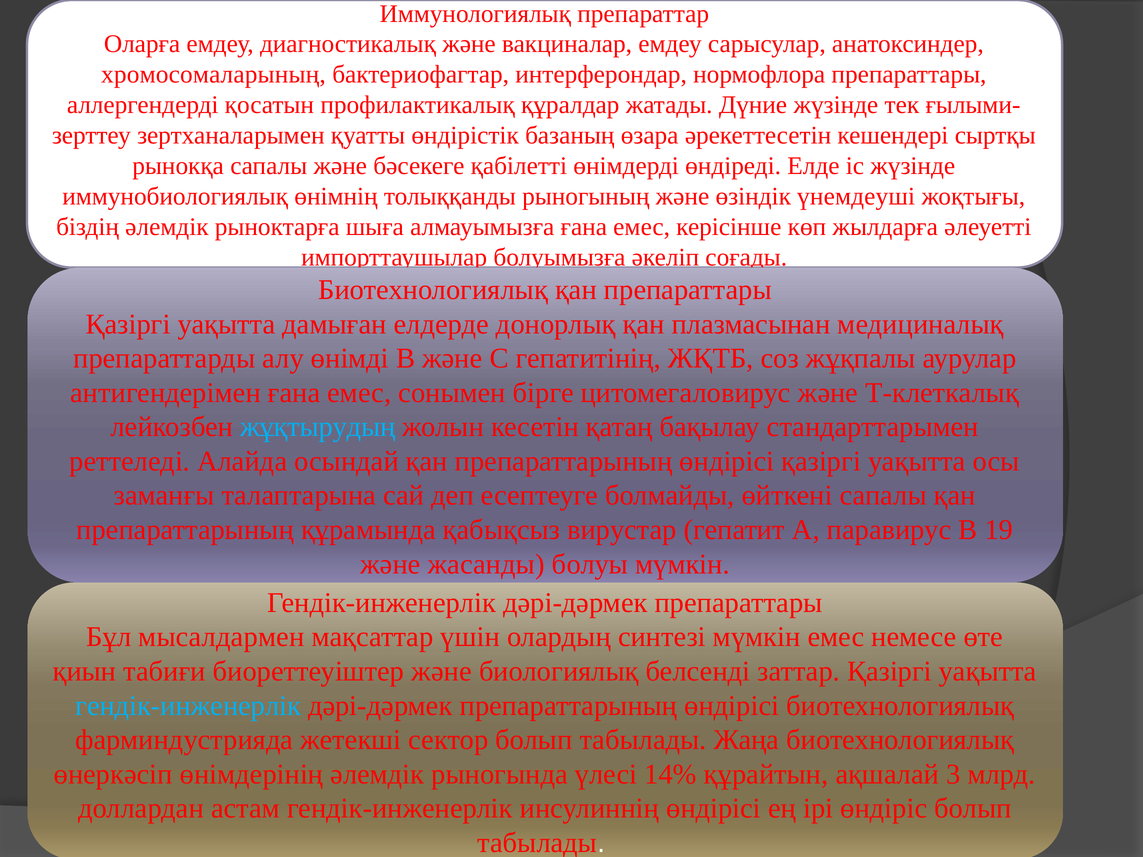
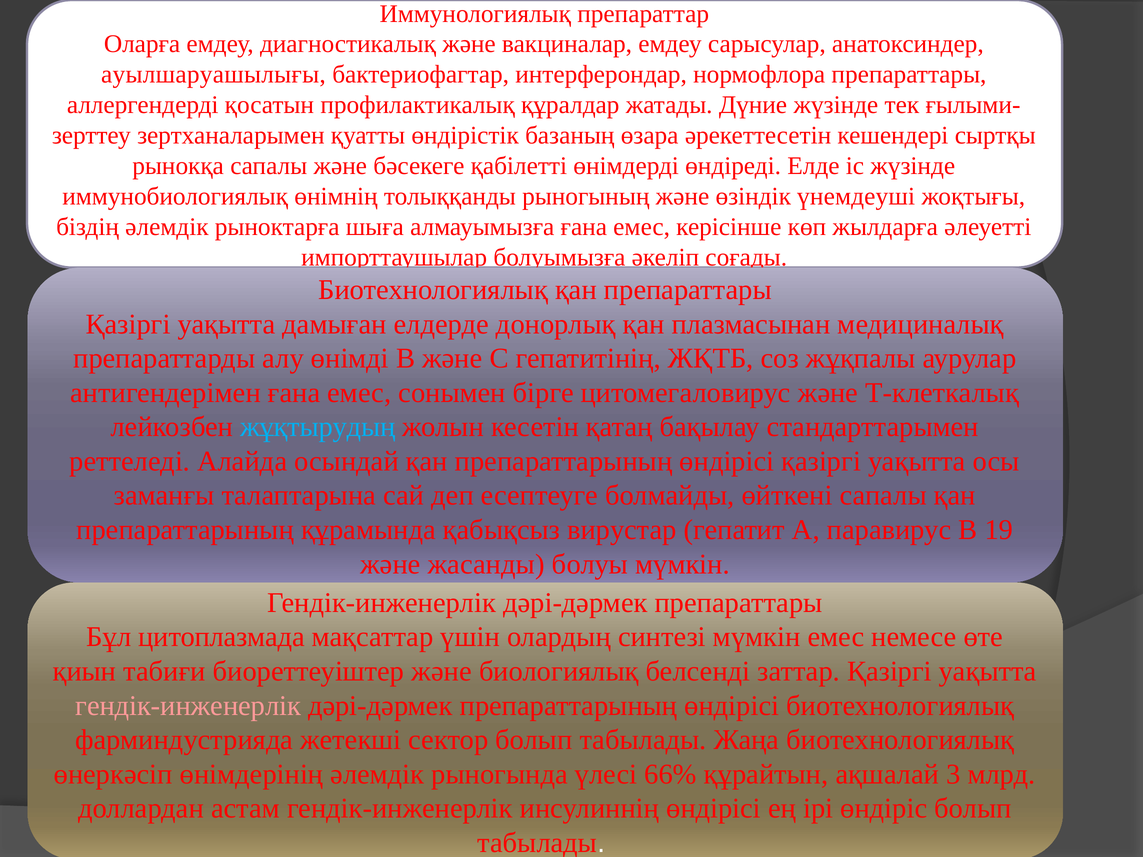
хромосомаларының: хромосомаларының -> ауылшаруашылығы
мысалдармен: мысалдармен -> цитоплазмада
гендiк-инженерлiк at (188, 706) colour: light blue -> pink
14%: 14% -> 66%
